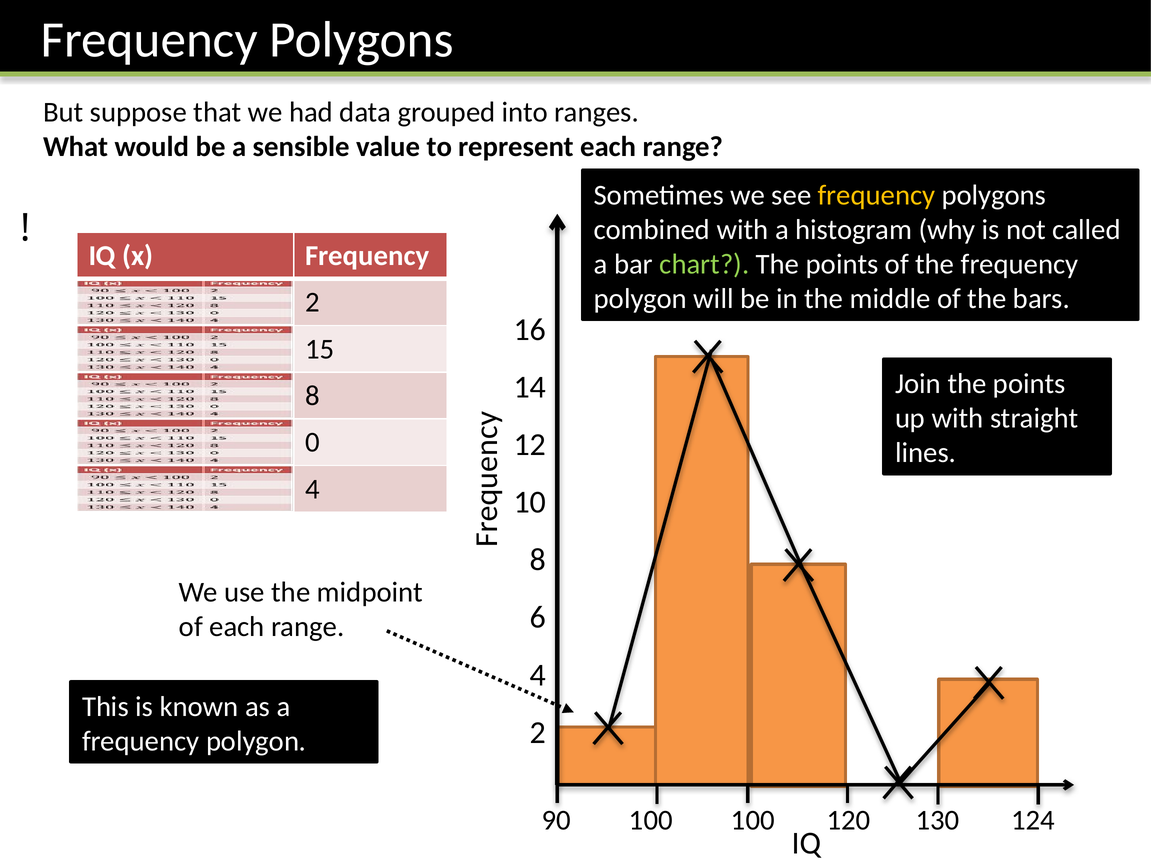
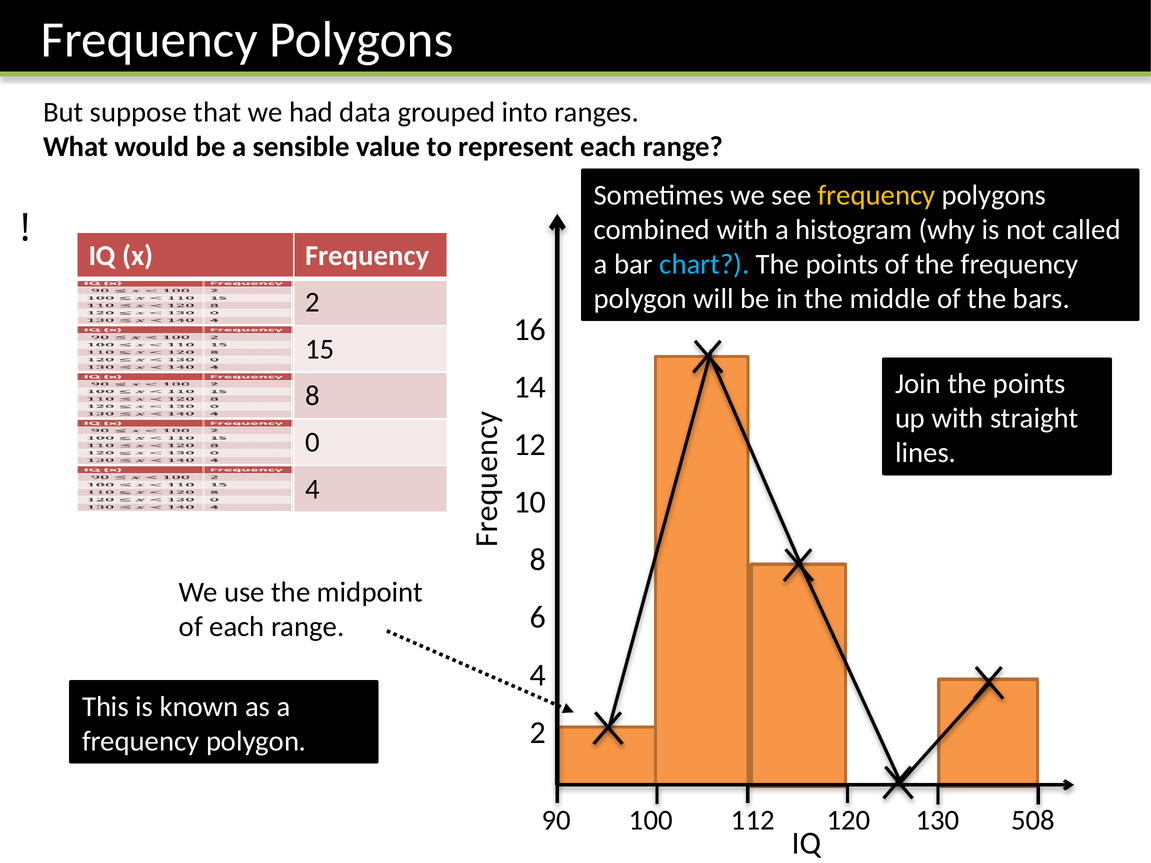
chart colour: light green -> light blue
100 100: 100 -> 112
124: 124 -> 508
